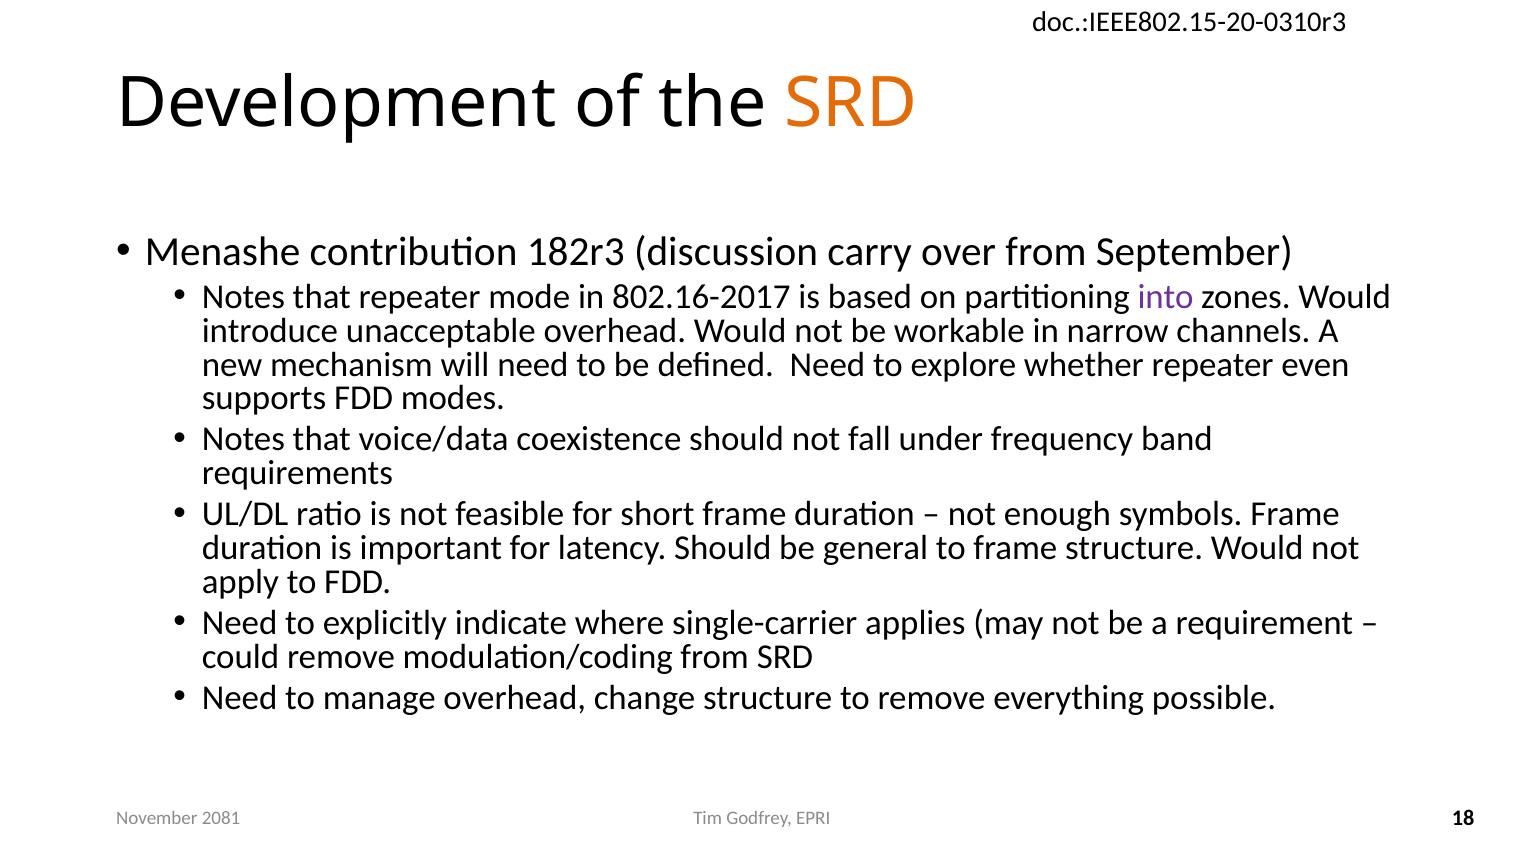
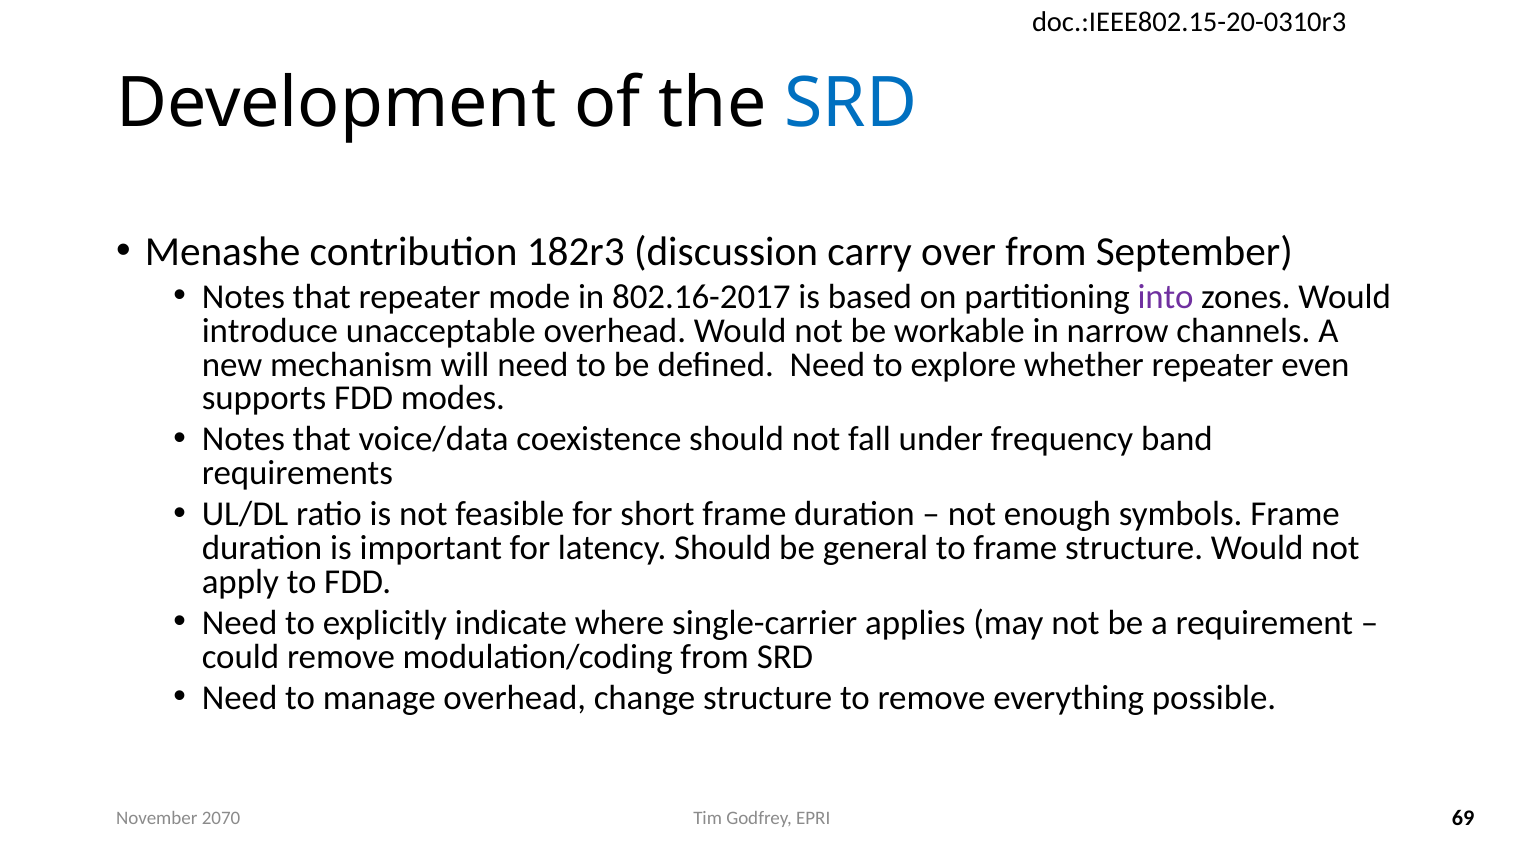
SRD at (851, 103) colour: orange -> blue
18: 18 -> 69
2081: 2081 -> 2070
